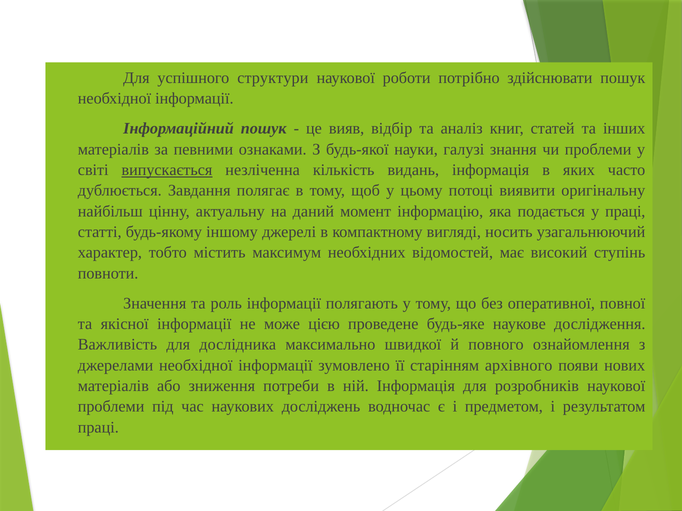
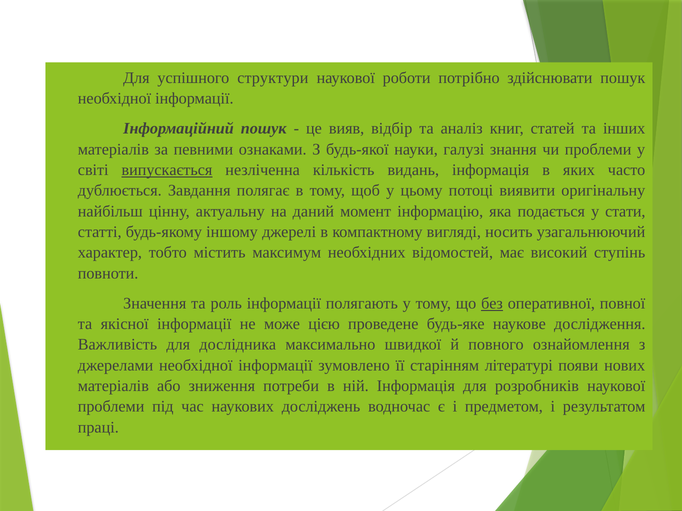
у праці: праці -> стати
без underline: none -> present
архівного: архівного -> літературі
